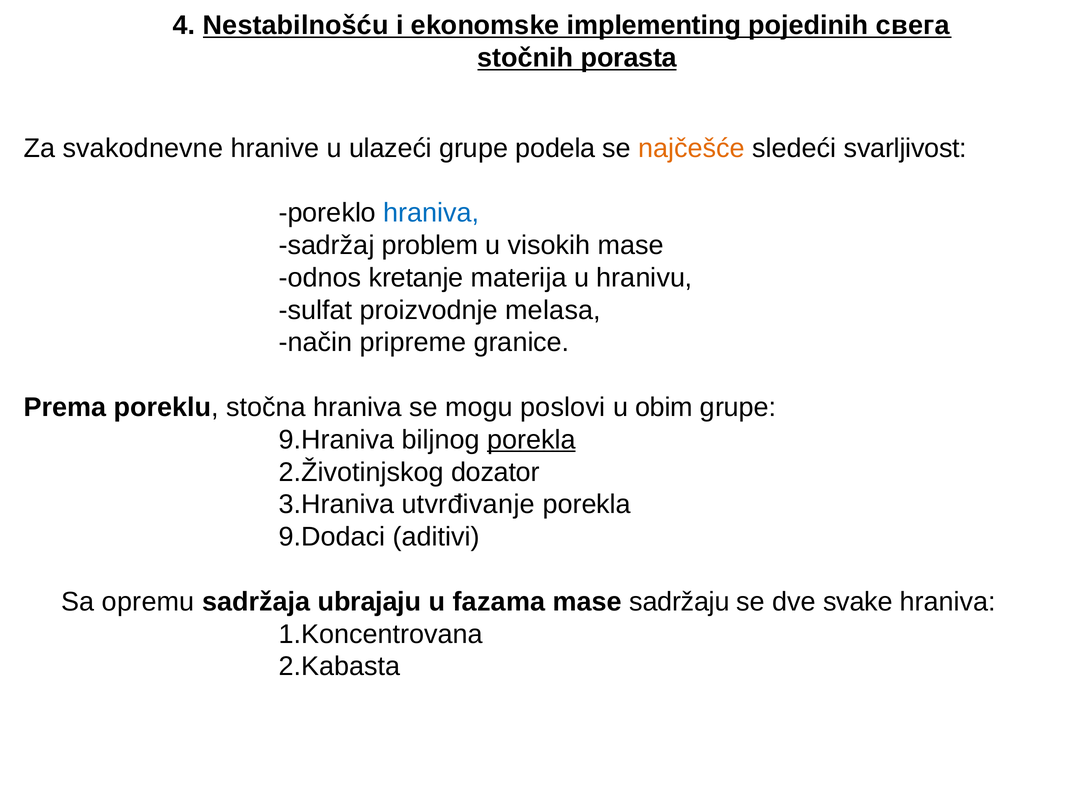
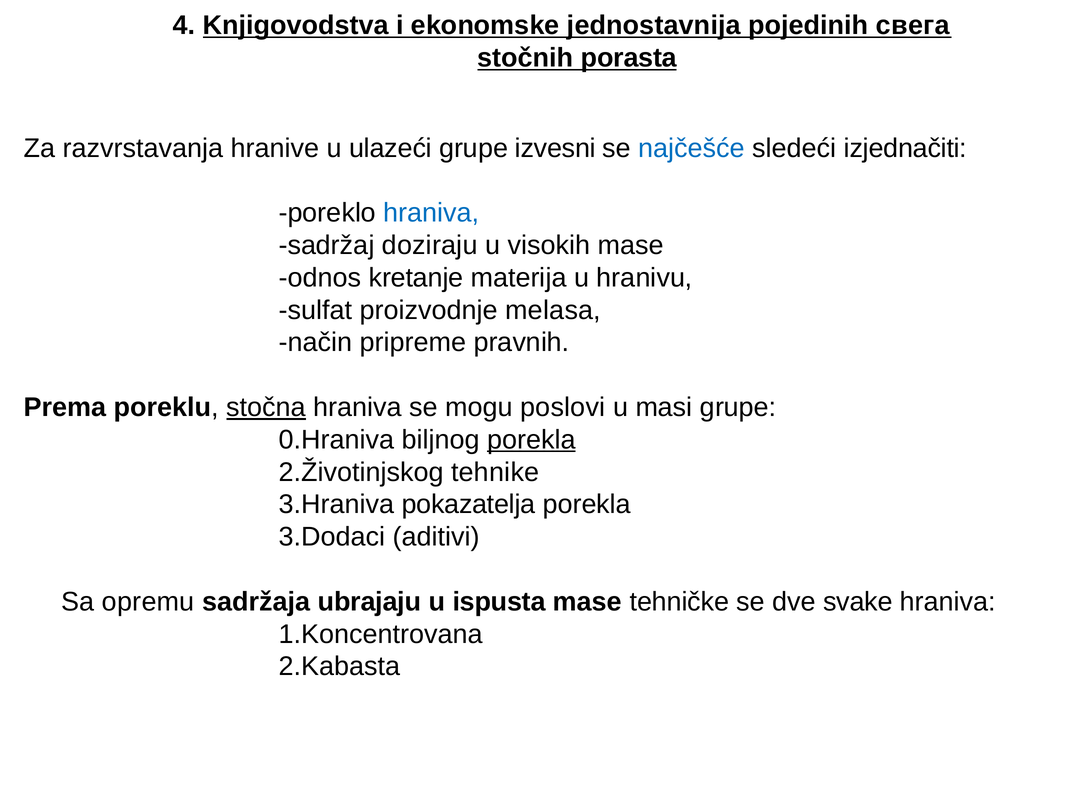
Nestabilnošću: Nestabilnošću -> Knjigovodstva
implementing: implementing -> jednostavnija
svakodnevne: svakodnevne -> razvrstavanja
podela: podela -> izvesni
najčešće colour: orange -> blue
svarljivost: svarljivost -> izjednačiti
problem: problem -> doziraju
granice: granice -> pravnih
stočna underline: none -> present
obim: obim -> masi
9.Hraniva: 9.Hraniva -> 0.Hraniva
dozator: dozator -> tehnike
utvrđivanje: utvrđivanje -> pokazatelja
9.Dodaci: 9.Dodaci -> 3.Dodaci
fazama: fazama -> ispusta
sadržaju: sadržaju -> tehničke
